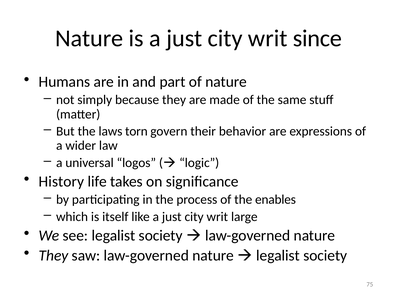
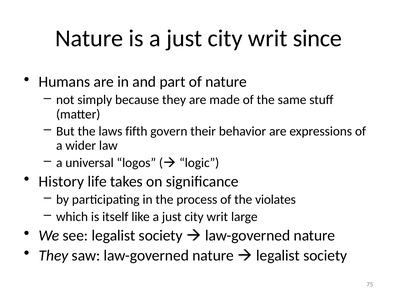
torn: torn -> fifth
enables: enables -> violates
